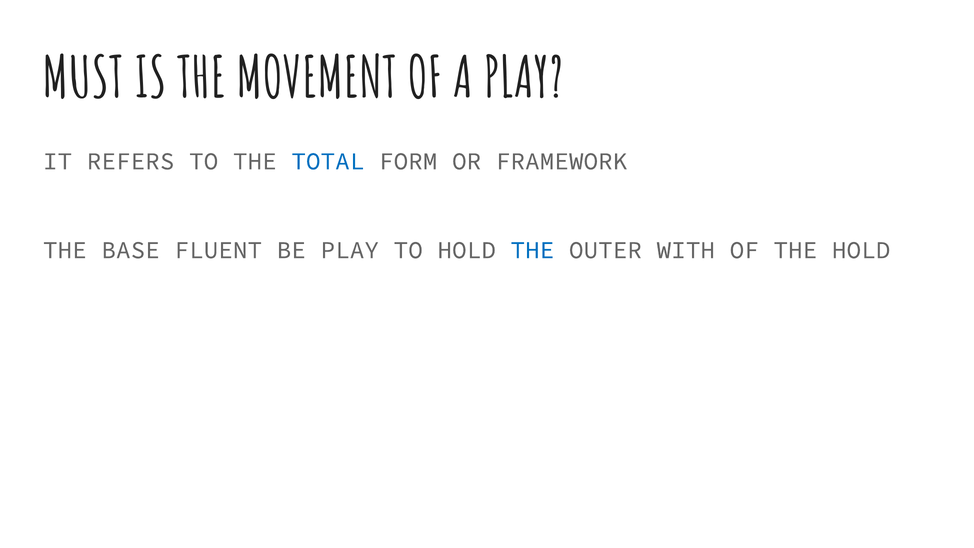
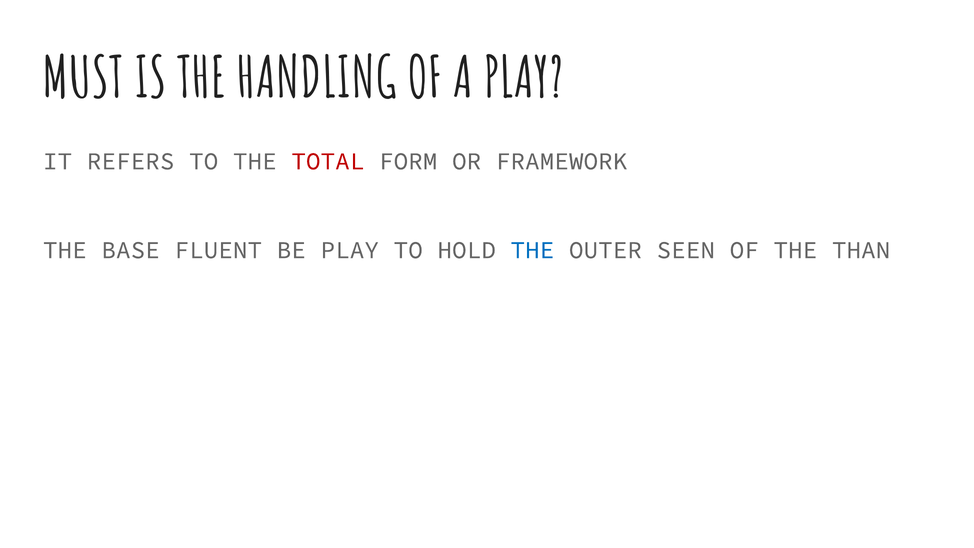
MOVEMENT: MOVEMENT -> HANDLING
TOTAL colour: blue -> red
WITH: WITH -> SEEN
THE HOLD: HOLD -> THAN
